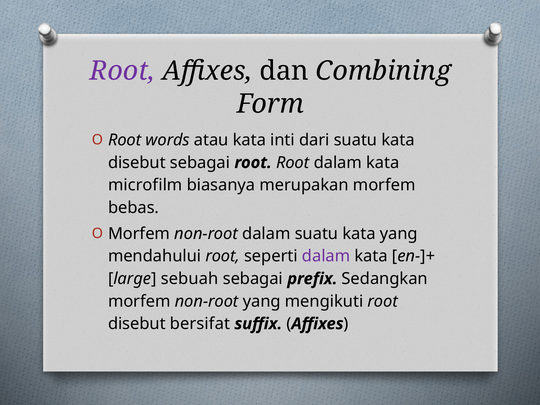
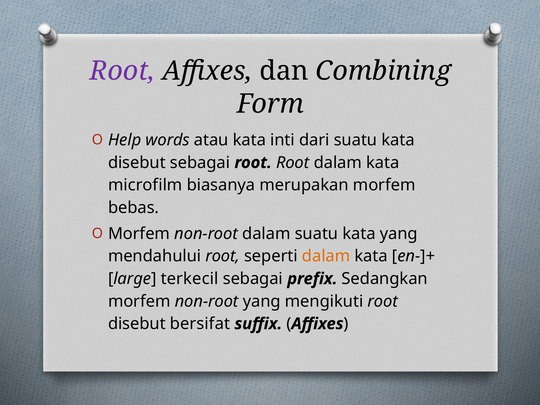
Root at (125, 140): Root -> Help
dalam at (326, 256) colour: purple -> orange
sebuah: sebuah -> terkecil
